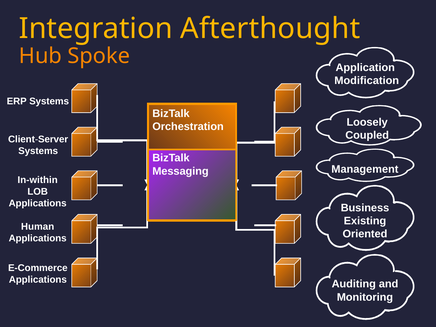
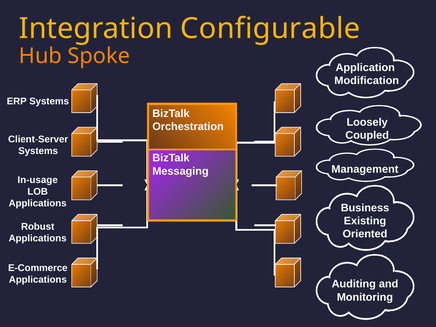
Afterthought: Afterthought -> Configurable
In-within: In-within -> In-usage
Human: Human -> Robust
